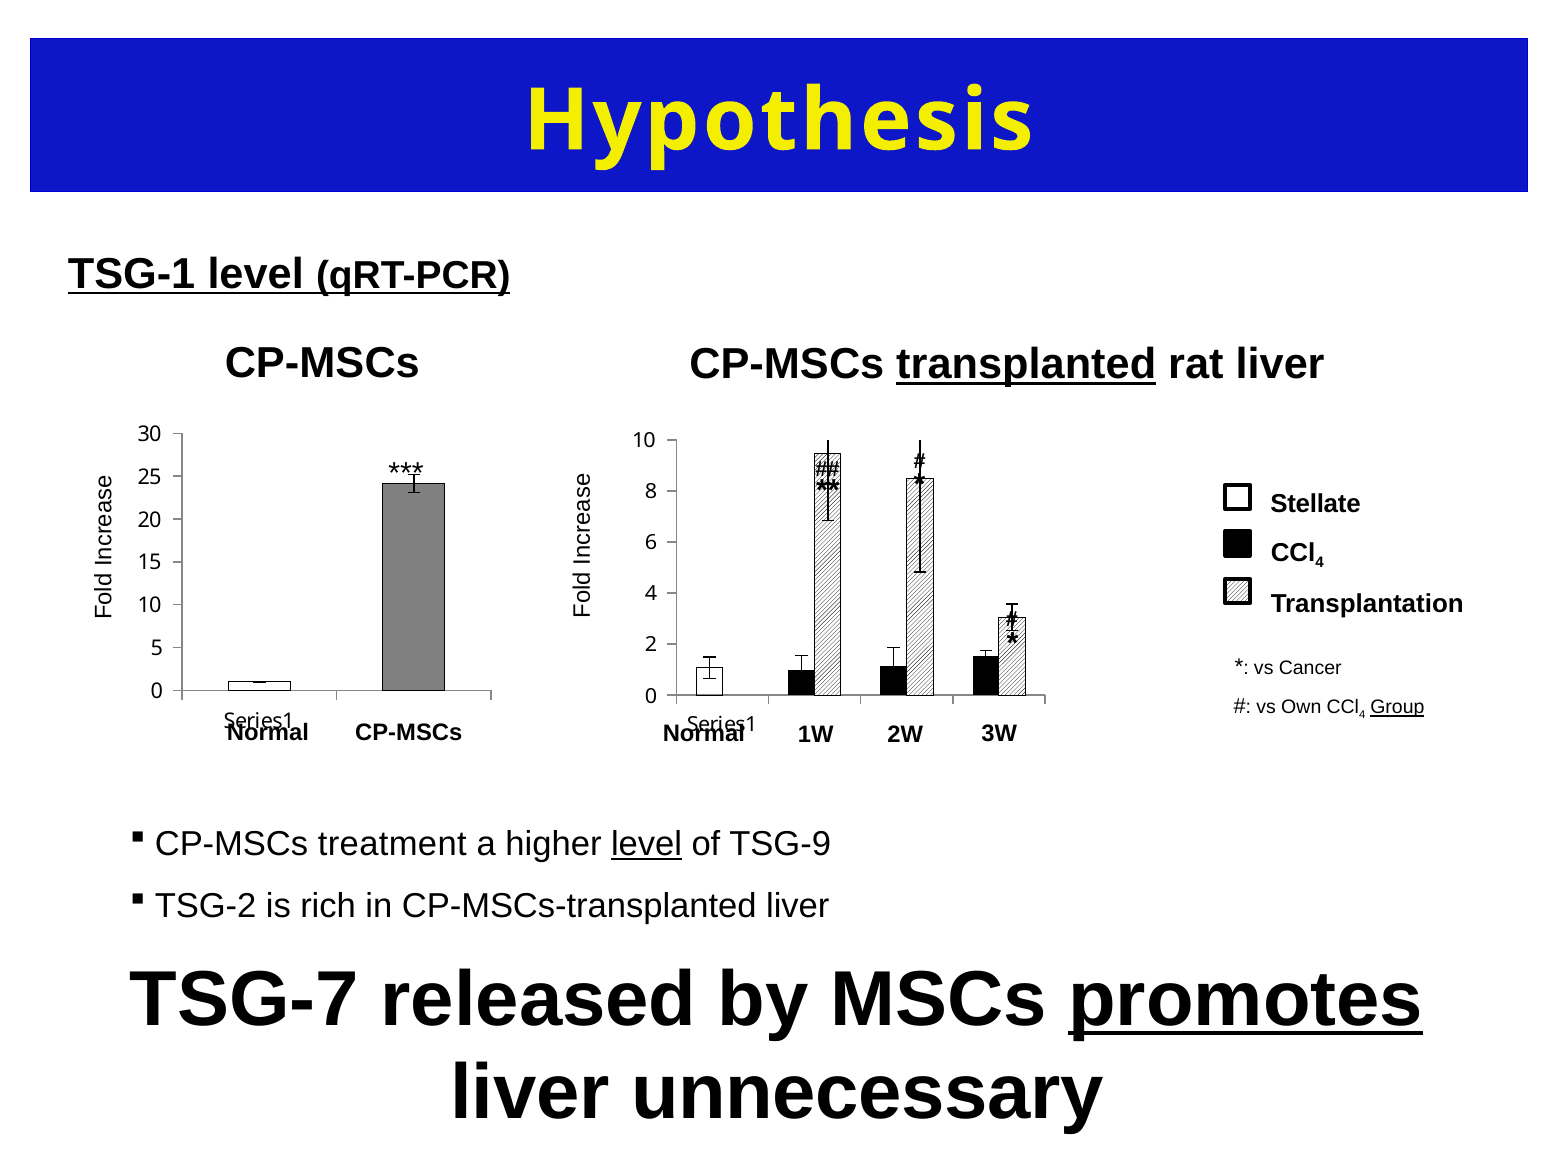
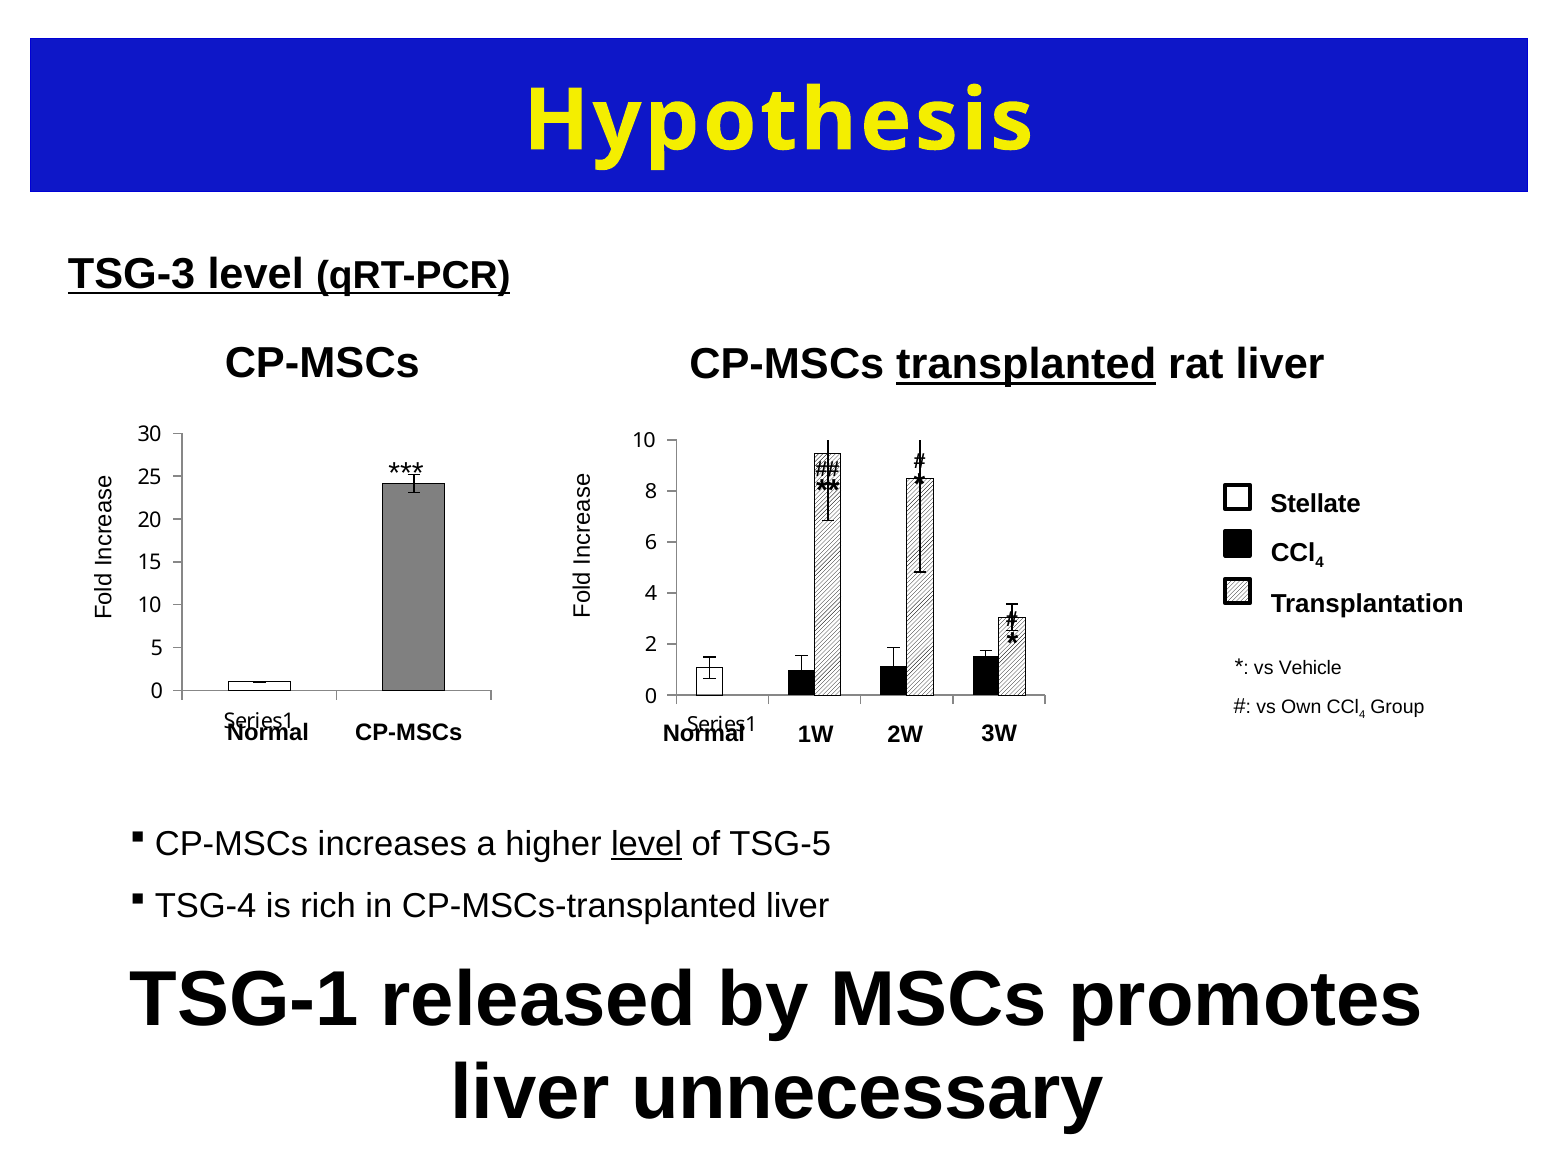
TSG-1: TSG-1 -> TSG-3
Cancer: Cancer -> Vehicle
Group underline: present -> none
treatment: treatment -> increases
TSG-9: TSG-9 -> TSG-5
TSG-2: TSG-2 -> TSG-4
TSG-7: TSG-7 -> TSG-1
promotes underline: present -> none
